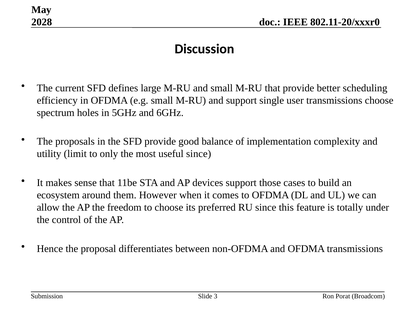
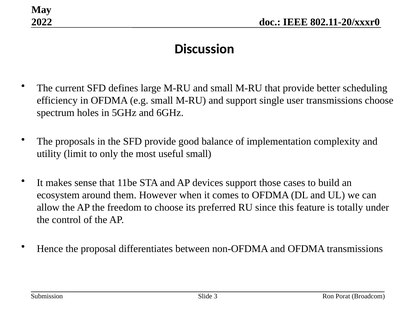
2028: 2028 -> 2022
useful since: since -> small
